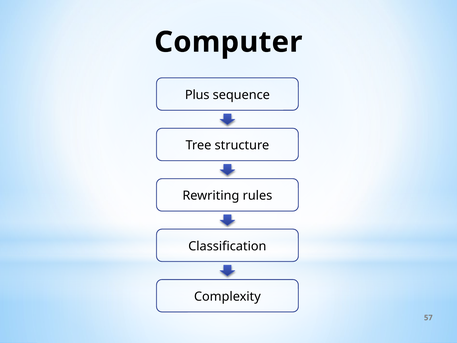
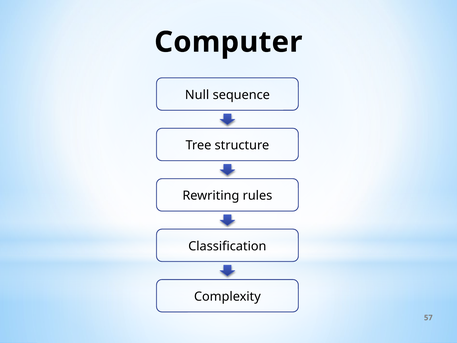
Plus: Plus -> Null
